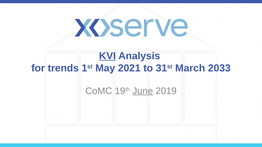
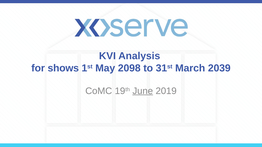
KVI underline: present -> none
trends: trends -> shows
2021: 2021 -> 2098
2033: 2033 -> 2039
